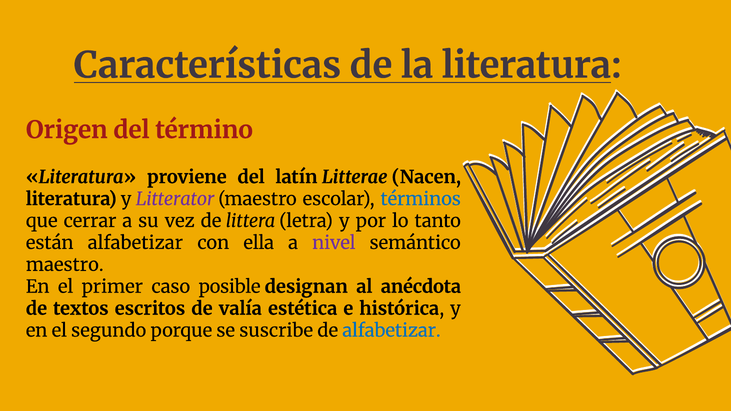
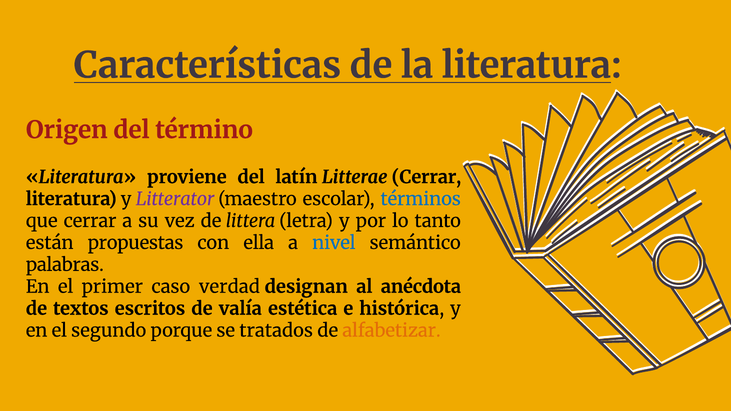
Litterae Nacen: Nacen -> Cerrar
están alfabetizar: alfabetizar -> propuestas
nivel colour: purple -> blue
maestro at (65, 265): maestro -> palabras
posible: posible -> verdad
suscribe: suscribe -> tratados
alfabetizar at (391, 331) colour: blue -> orange
